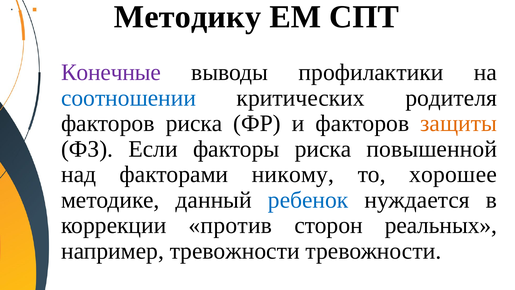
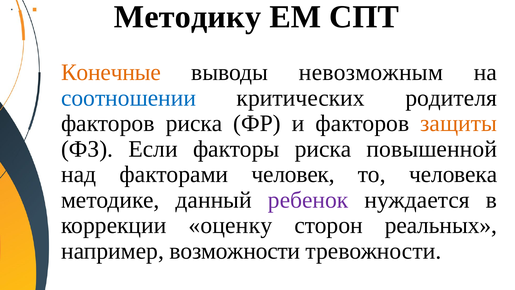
Конечные colour: purple -> orange
профилактики: профилактики -> невозможным
никому: никому -> человек
хорошее: хорошее -> человека
ребенок colour: blue -> purple
против: против -> оценку
например тревожности: тревожности -> возможности
